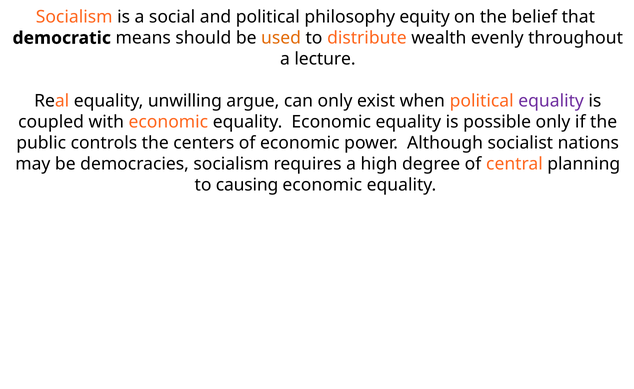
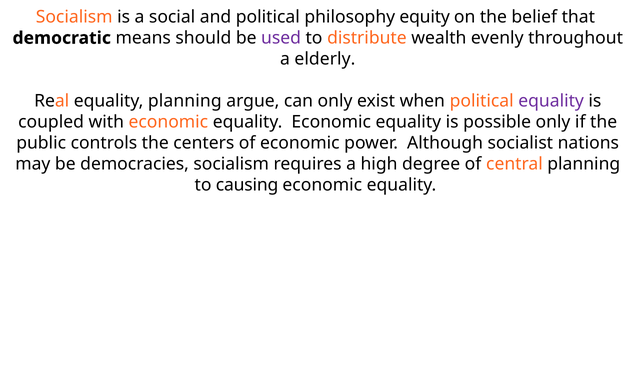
used colour: orange -> purple
lecture: lecture -> elderly
equality unwilling: unwilling -> planning
